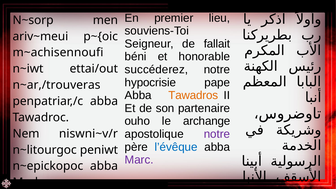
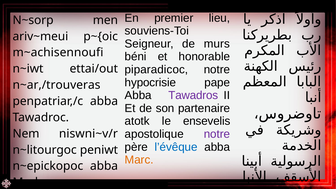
fallait: fallait -> murs
succéderez: succéderez -> piparadicoc
Tawadros colour: orange -> purple
ouho: ouho -> atotk
archange: archange -> ensevelis
Marc colour: purple -> orange
